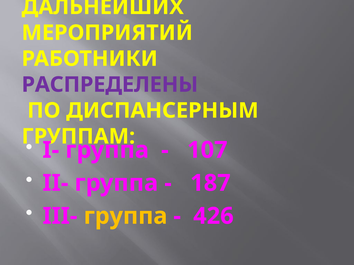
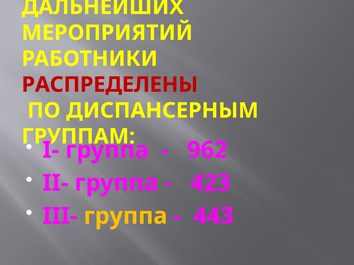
РАСПРЕДЕЛЕНЫ colour: purple -> red
107: 107 -> 962
187: 187 -> 423
426: 426 -> 443
